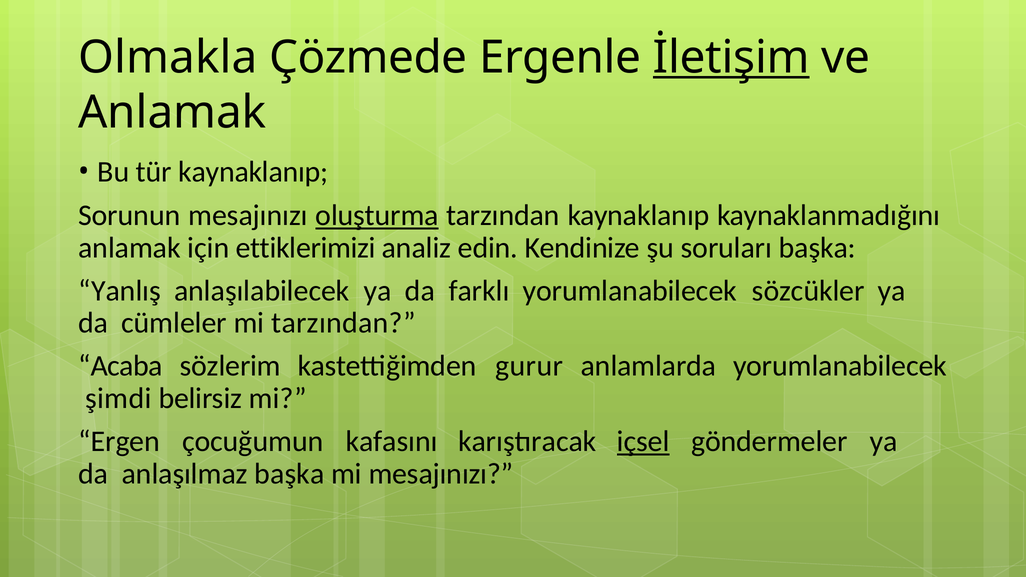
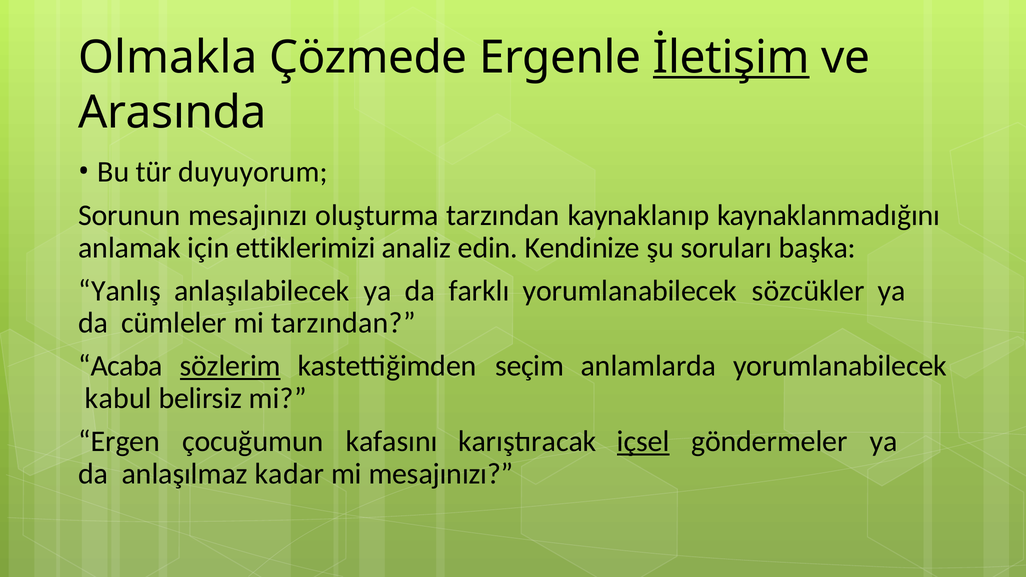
Anlamak at (172, 113): Anlamak -> Arasında
tür kaynaklanıp: kaynaklanıp -> duyuyorum
oluşturma underline: present -> none
sözlerim underline: none -> present
gurur: gurur -> seçim
şimdi: şimdi -> kabul
anlaşılmaz başka: başka -> kadar
